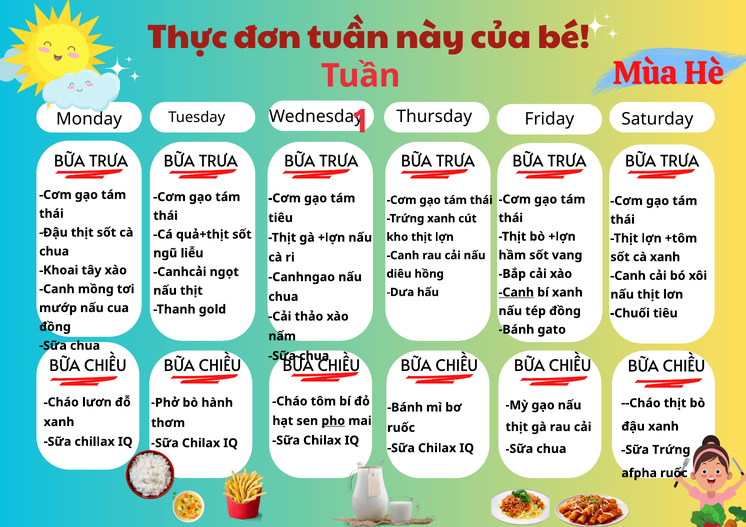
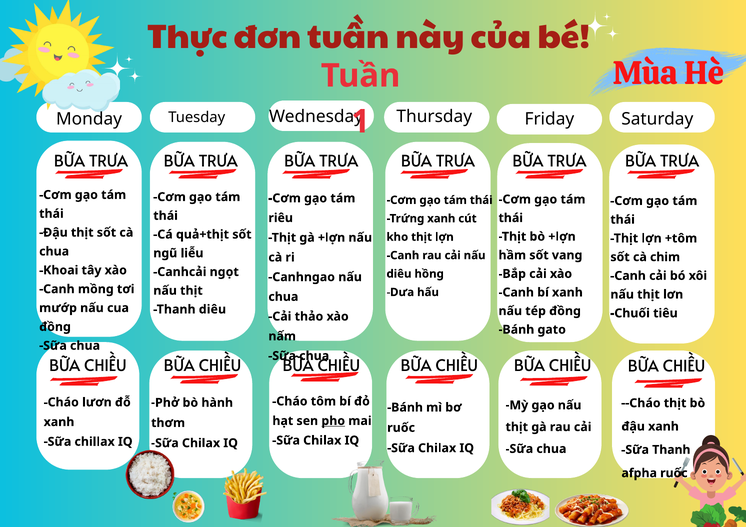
tiêu at (281, 218): tiêu -> riêu
cà xanh: xanh -> chim
Canh at (516, 292) underline: present -> none
Thanh gold: gold -> diêu
Sữa Trứng: Trứng -> Thanh
